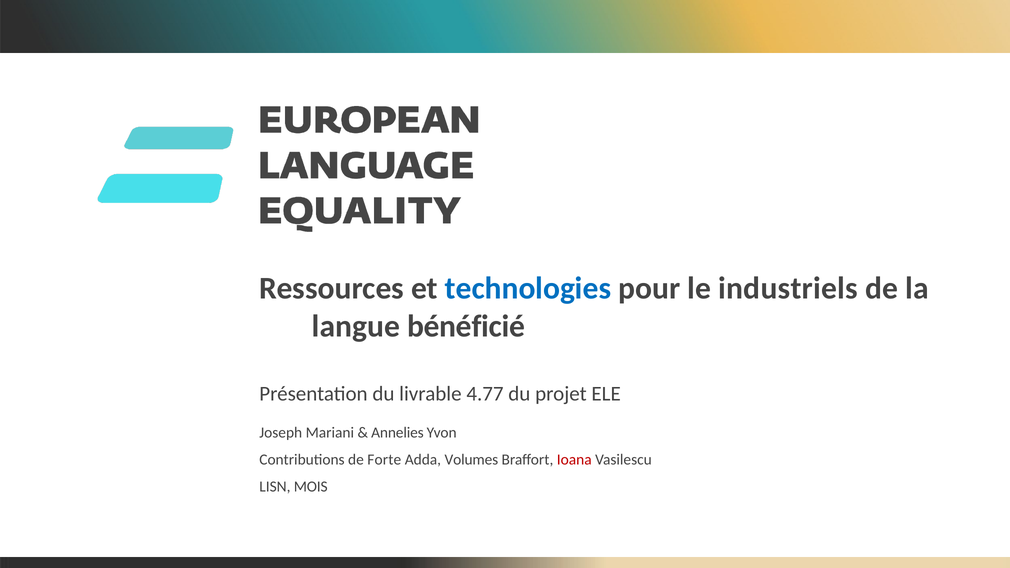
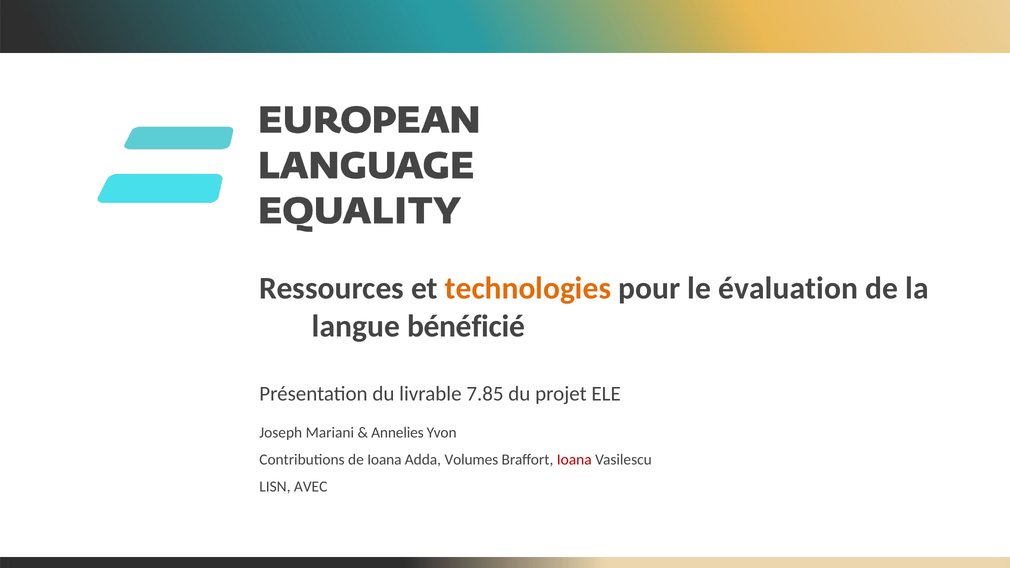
technologies colour: blue -> orange
industriels: industriels -> évaluation
4.77: 4.77 -> 7.85
de Forte: Forte -> Ioana
MOIS: MOIS -> AVEC
